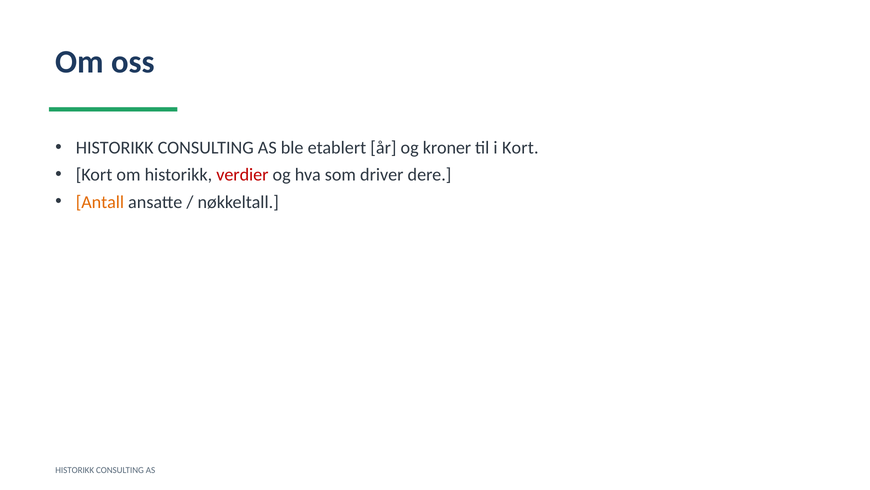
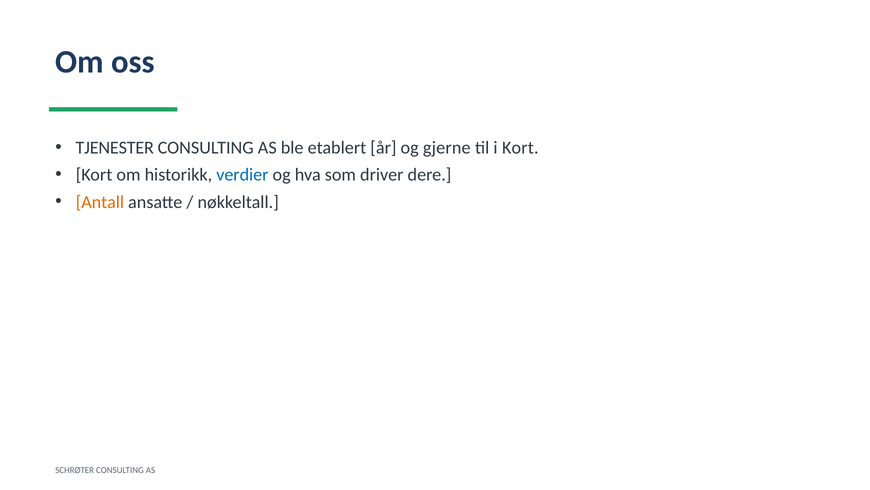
HISTORIKK at (115, 147): HISTORIKK -> TJENESTER
kroner: kroner -> gjerne
verdier colour: red -> blue
HISTORIKK at (75, 470): HISTORIKK -> SCHRØTER
